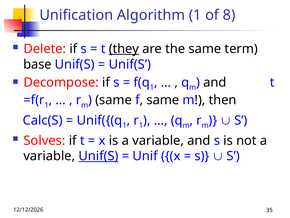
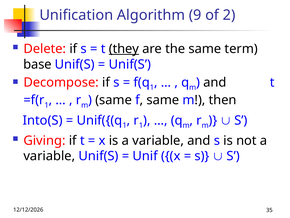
Algorithm 1: 1 -> 9
8: 8 -> 2
Calc(S: Calc(S -> Into(S
Solves: Solves -> Giving
Unif(S at (98, 156) underline: present -> none
